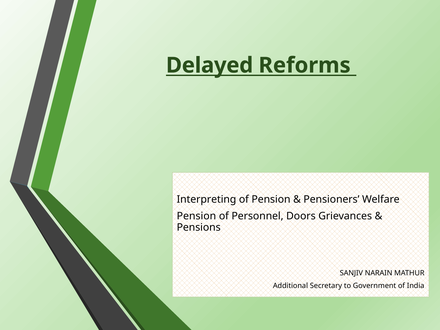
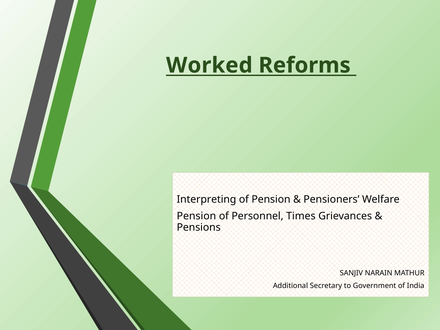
Delayed: Delayed -> Worked
Doors: Doors -> Times
